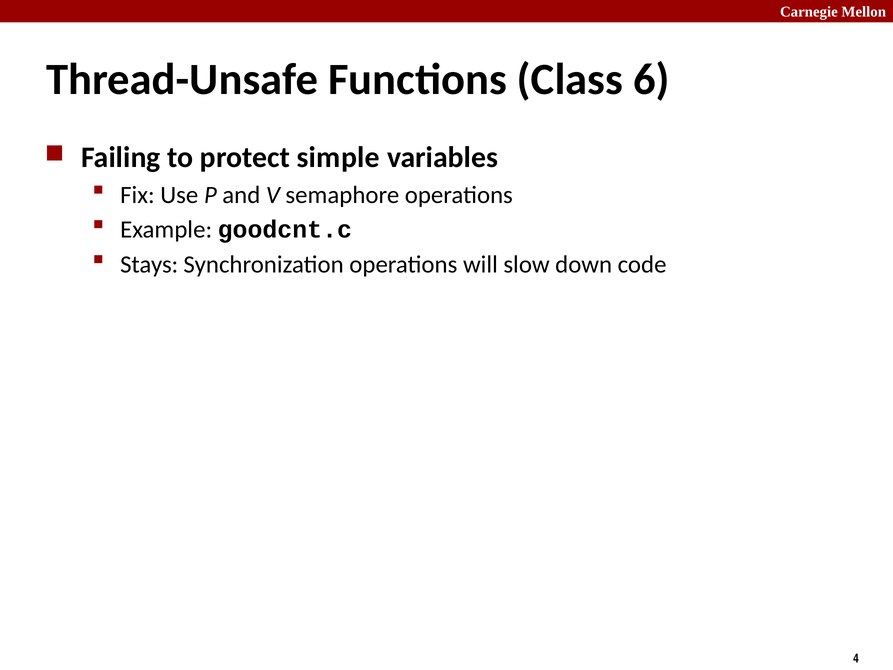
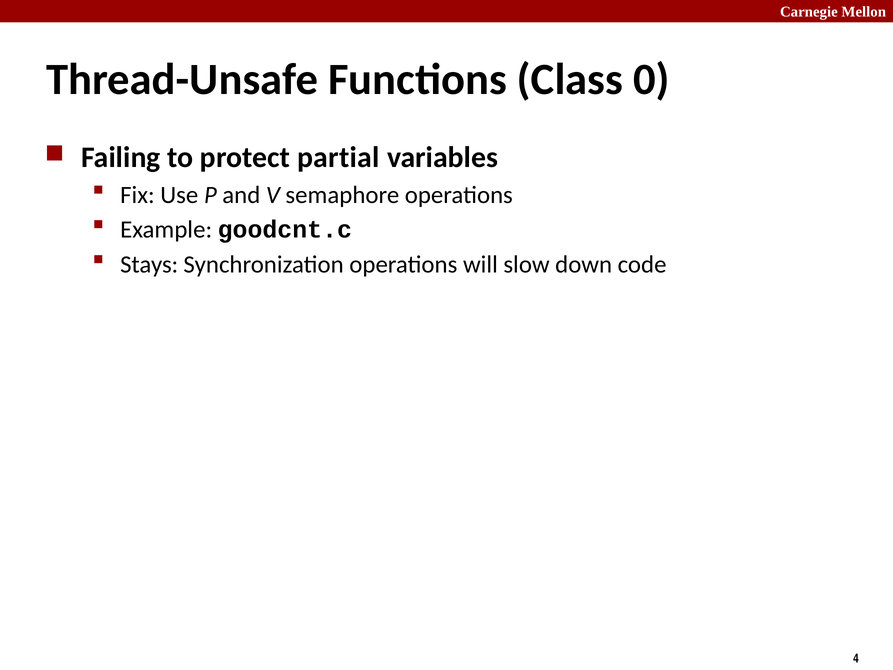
6: 6 -> 0
simple: simple -> partial
